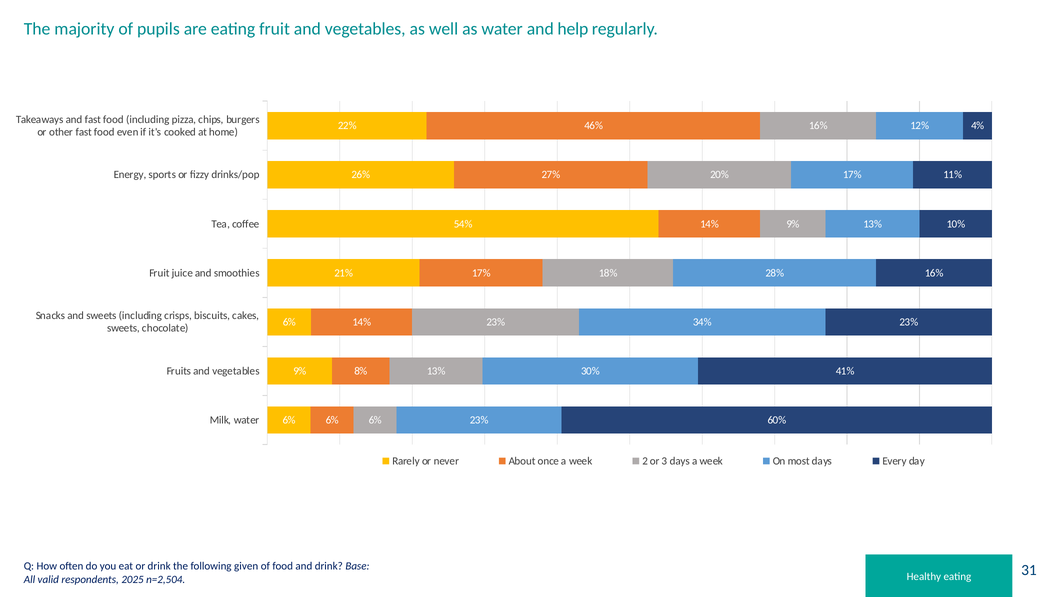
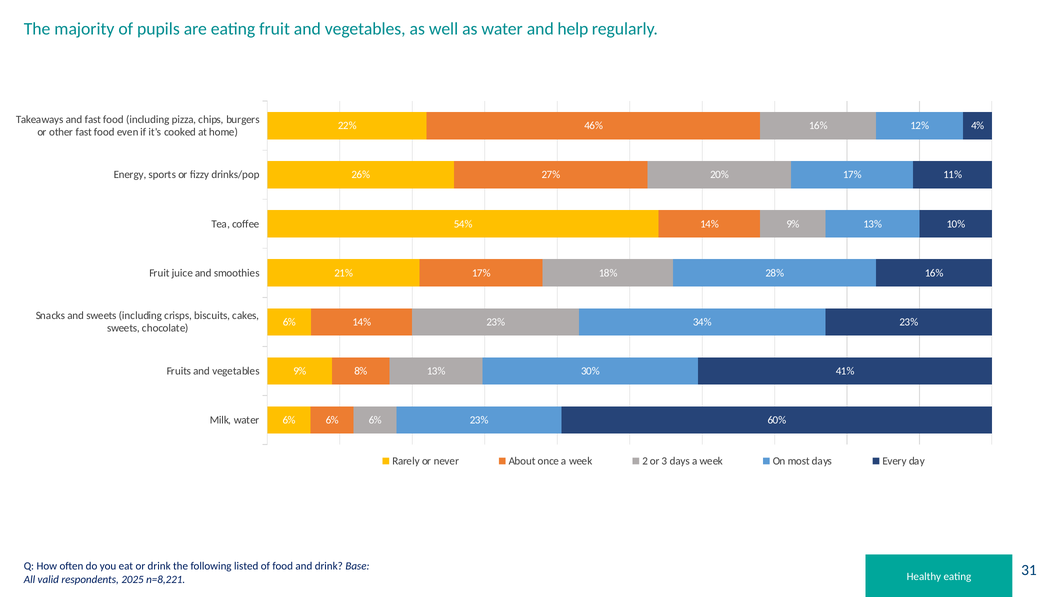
given: given -> listed
n=2,504: n=2,504 -> n=8,221
